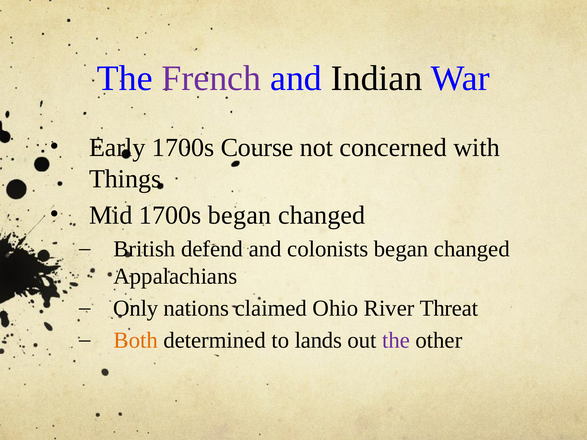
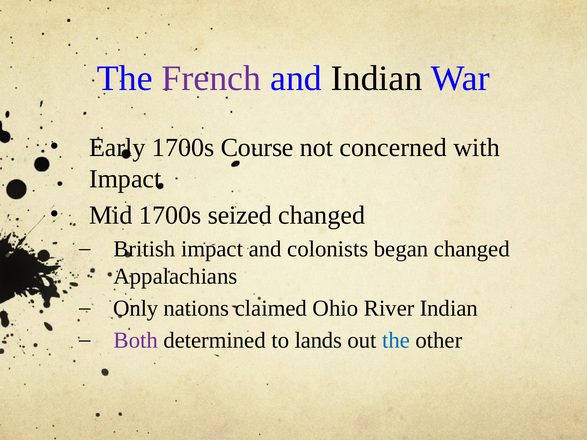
Things at (125, 179): Things -> Impact
1700s began: began -> seized
British defend: defend -> impact
River Threat: Threat -> Indian
Both colour: orange -> purple
the at (396, 341) colour: purple -> blue
